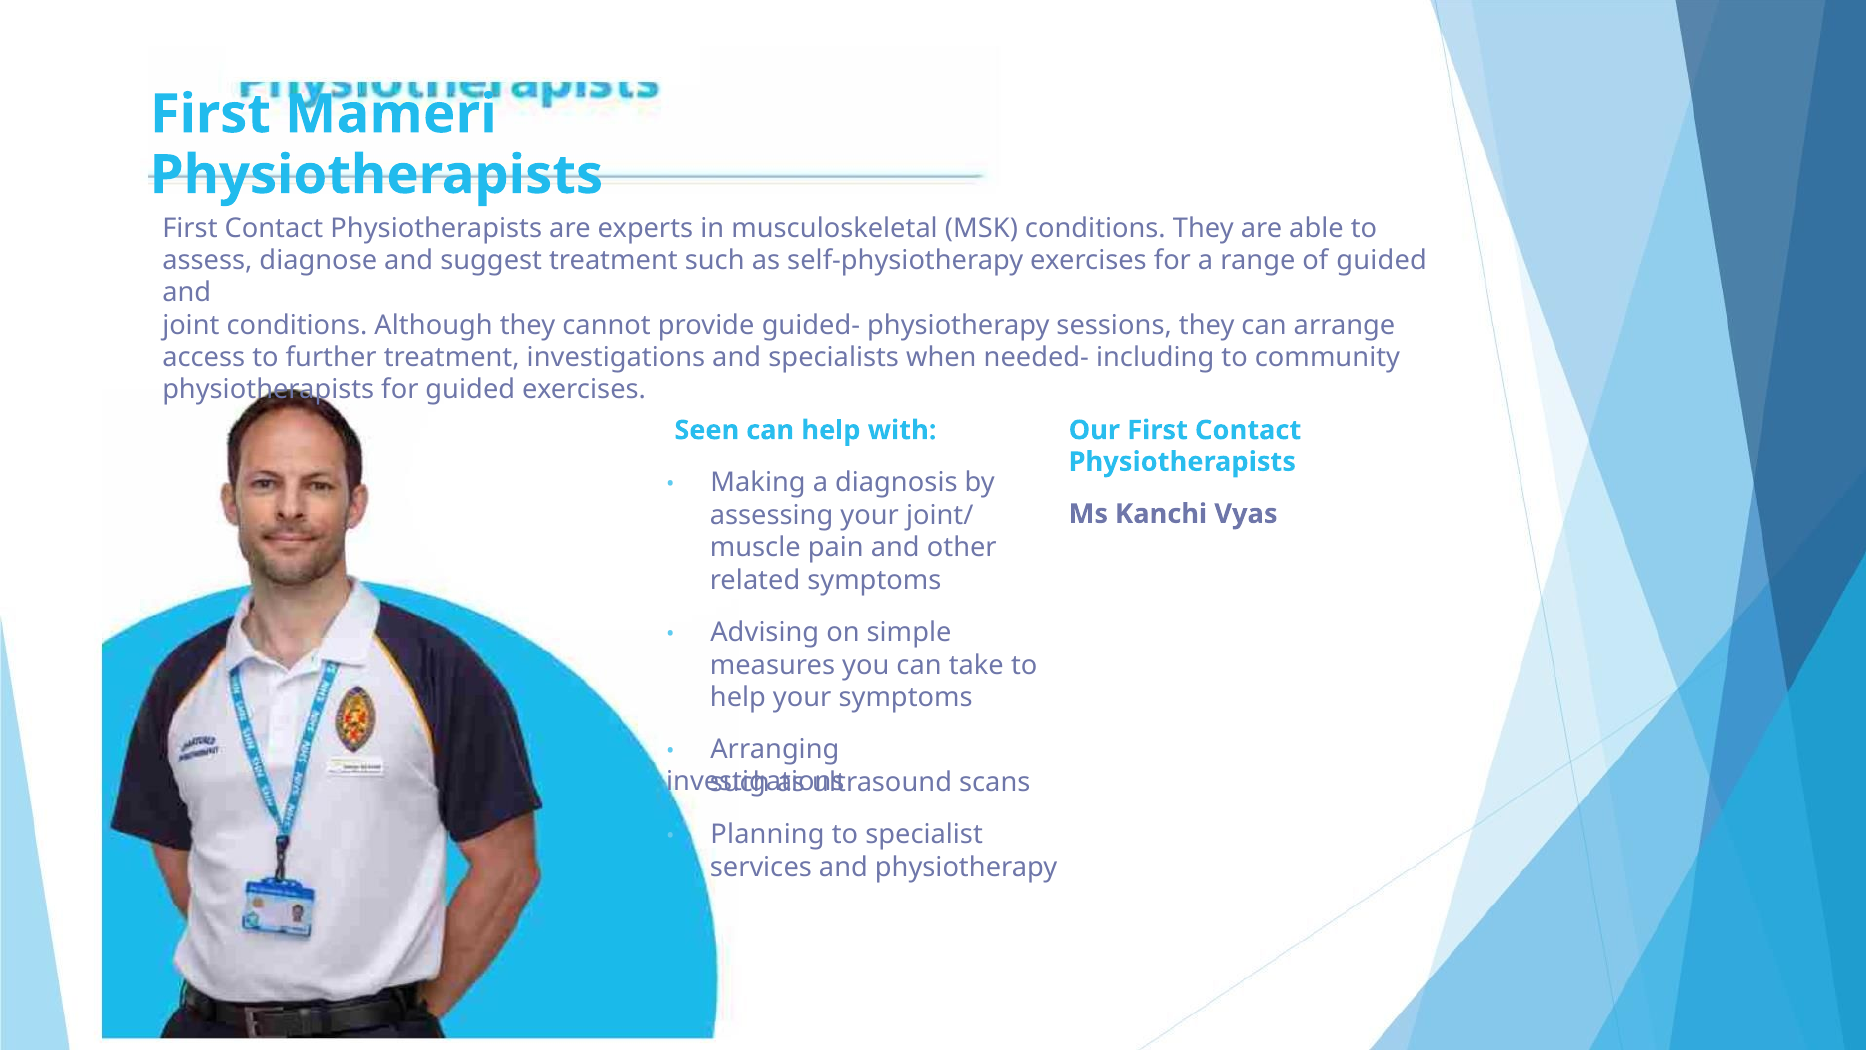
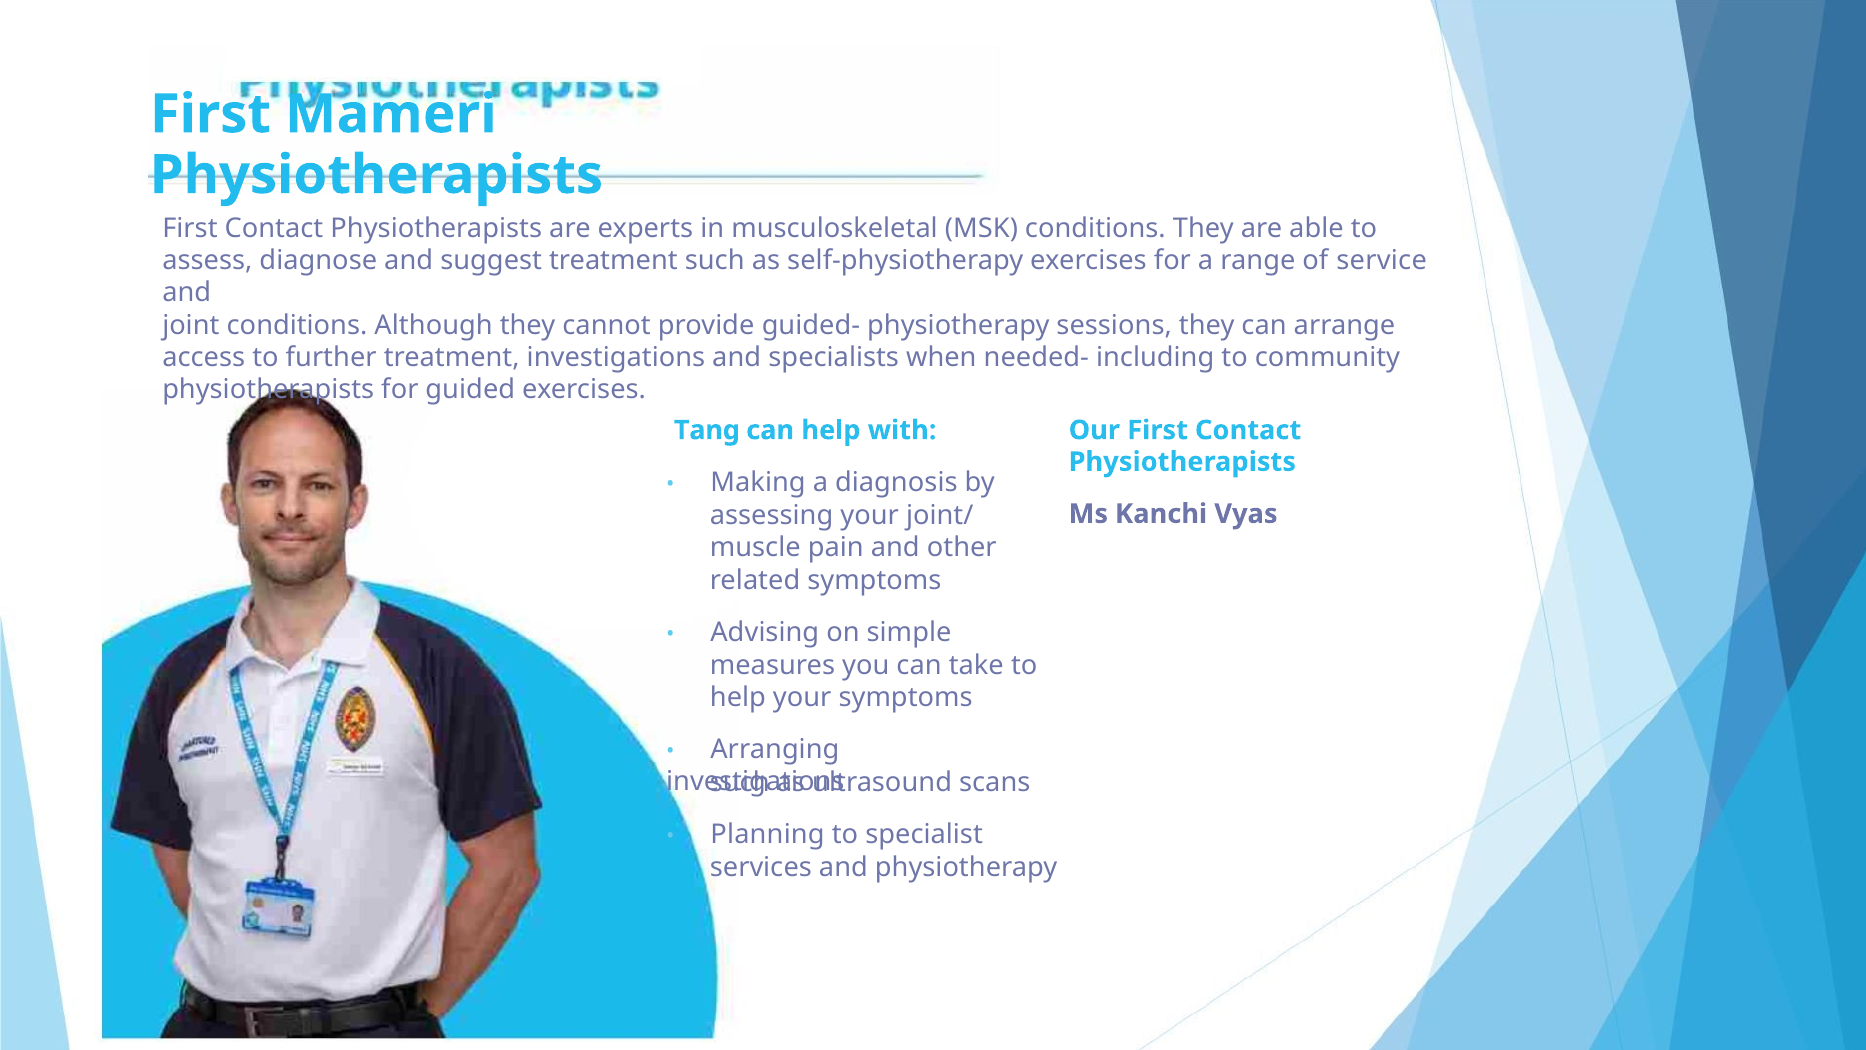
of guided: guided -> service
Seen: Seen -> Tang
